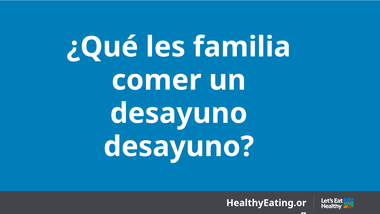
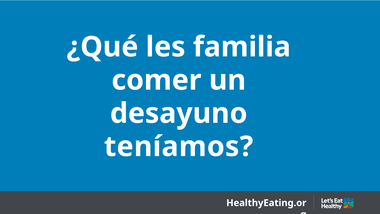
desayuno at (179, 146): desayuno -> teníamos
